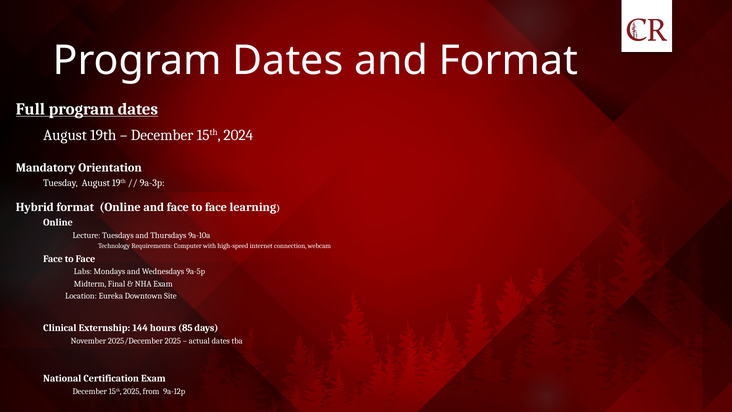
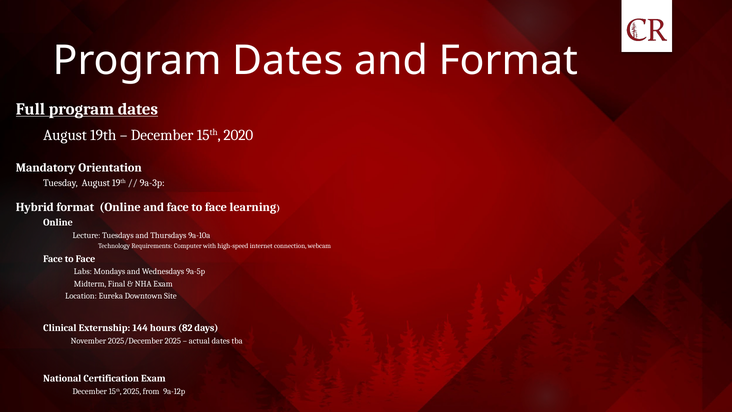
2024: 2024 -> 2020
85: 85 -> 82
